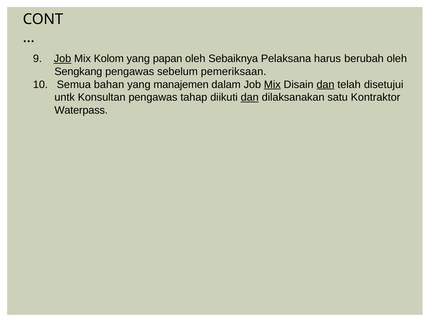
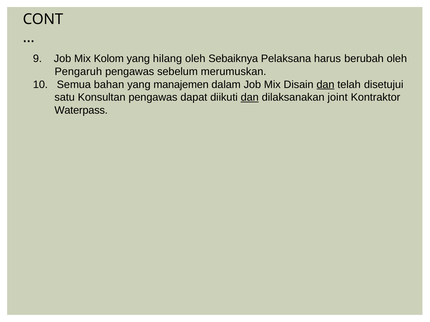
Job at (62, 59) underline: present -> none
papan: papan -> hilang
Sengkang: Sengkang -> Pengaruh
pemeriksaan: pemeriksaan -> merumuskan
Mix at (272, 85) underline: present -> none
untk: untk -> satu
tahap: tahap -> dapat
satu: satu -> joint
